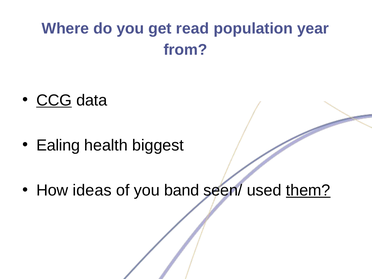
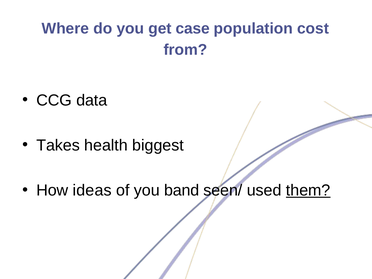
read: read -> case
year: year -> cost
CCG underline: present -> none
Ealing: Ealing -> Takes
